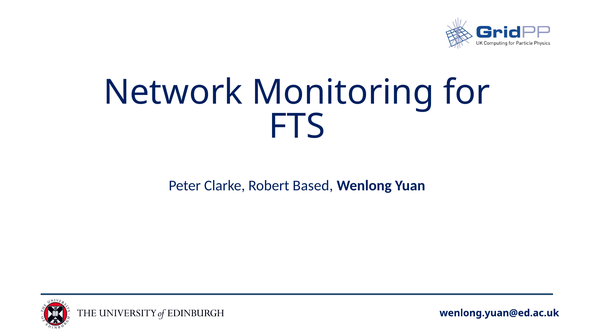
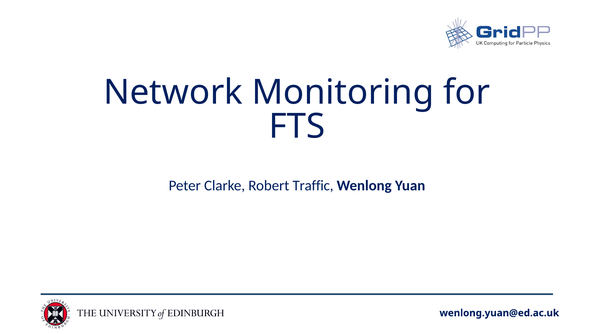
Based: Based -> Traffic
